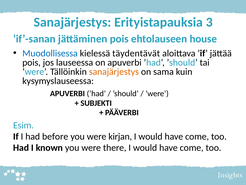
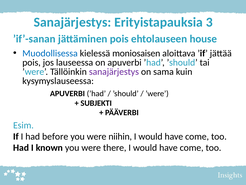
täydentävät: täydentävät -> moniosaisen
sanajärjestys at (114, 72) colour: orange -> purple
kirjan: kirjan -> niihin
